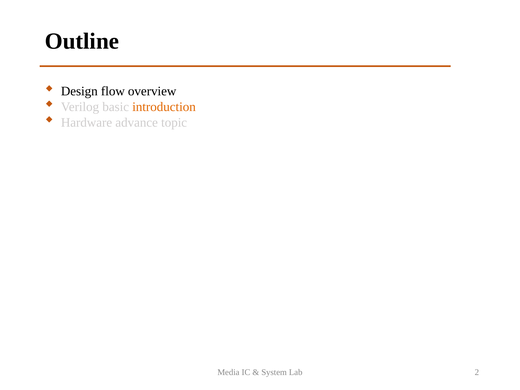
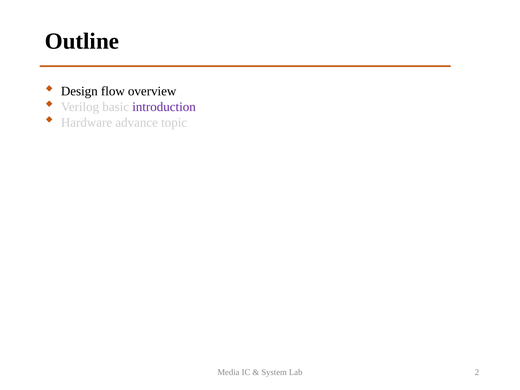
introduction colour: orange -> purple
